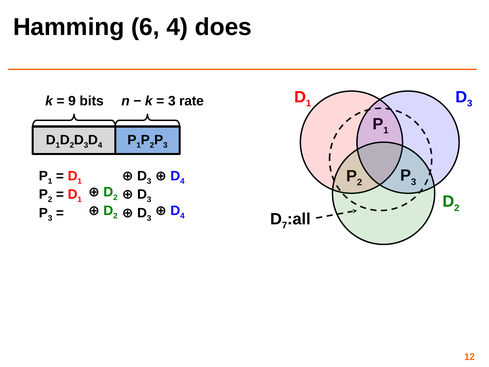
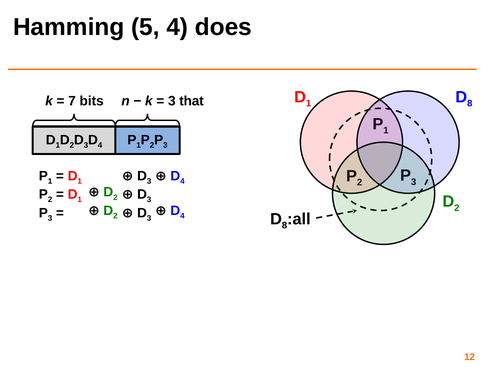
6: 6 -> 5
3 at (470, 103): 3 -> 8
9: 9 -> 7
rate: rate -> that
7 at (285, 225): 7 -> 8
